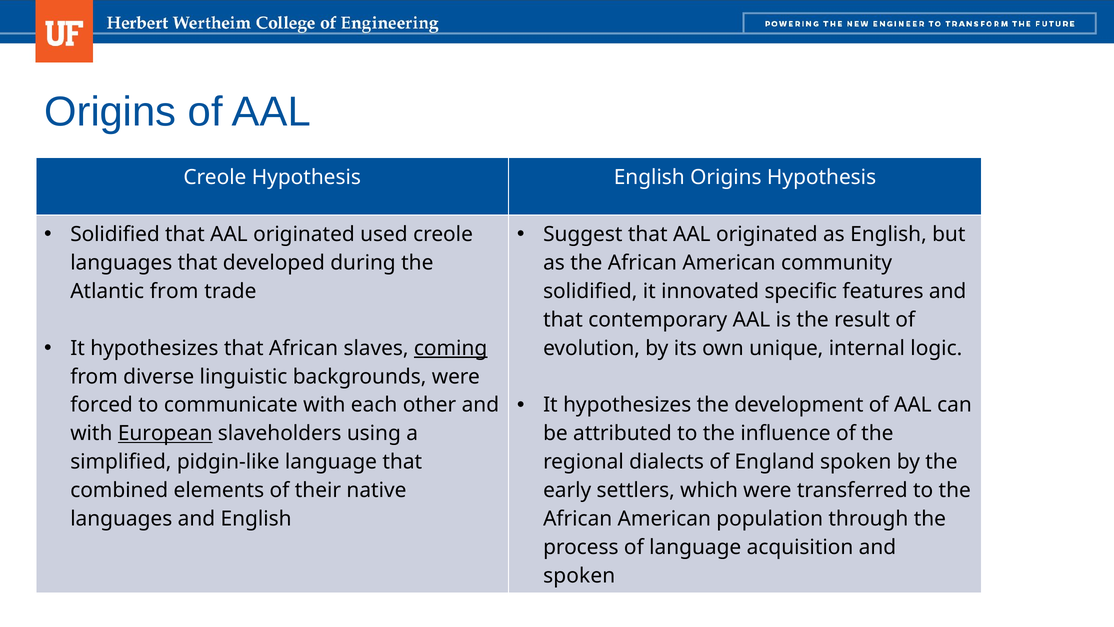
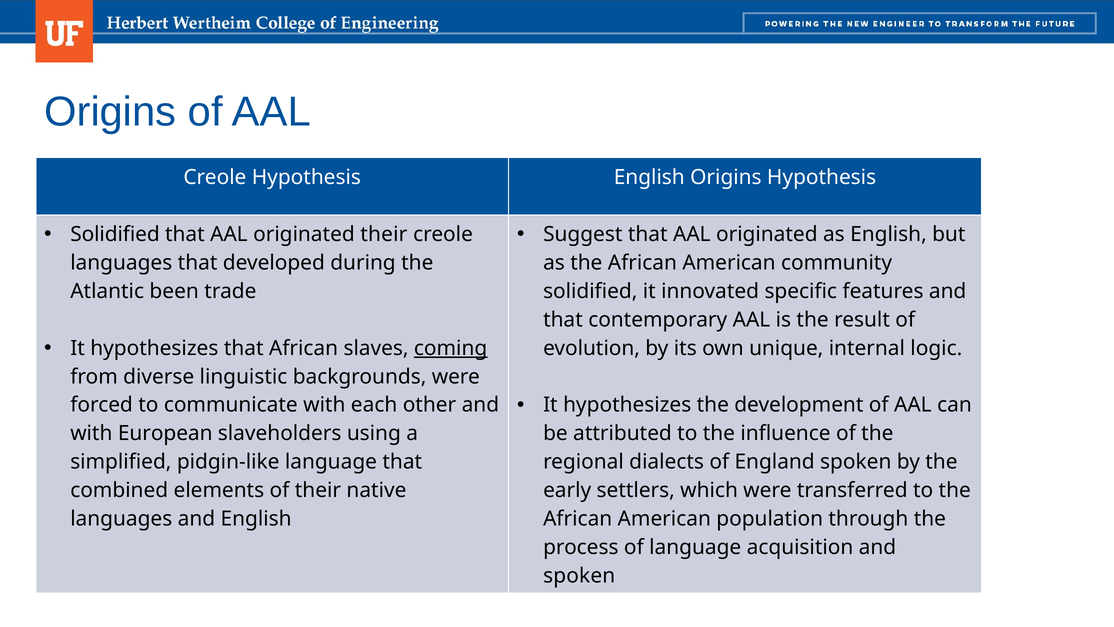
originated used: used -> their
Atlantic from: from -> been
European underline: present -> none
